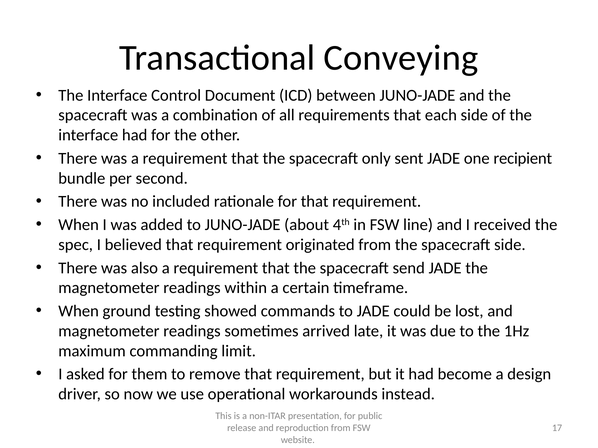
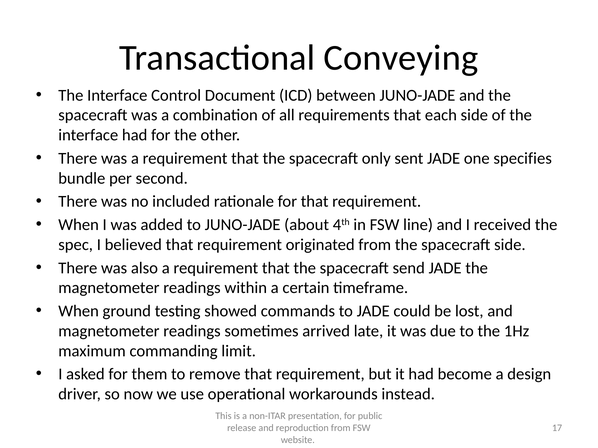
recipient: recipient -> specifies
